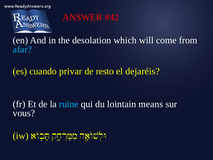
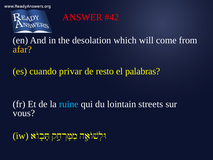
afar colour: light blue -> yellow
dejaréis: dejaréis -> palabras
means: means -> streets
